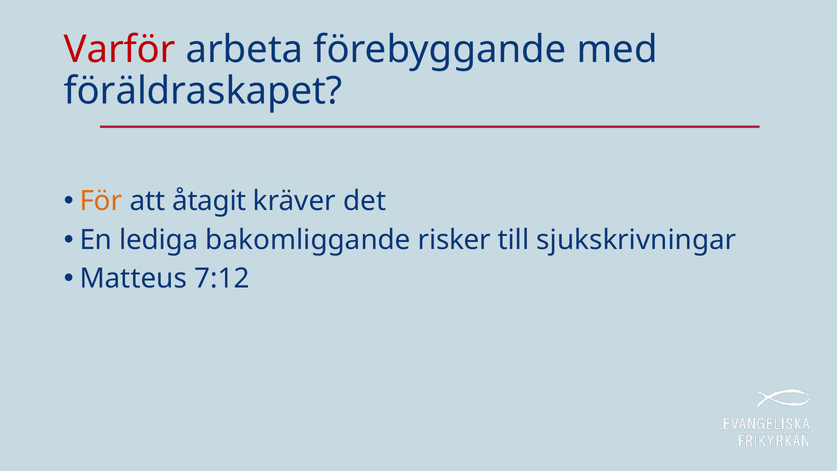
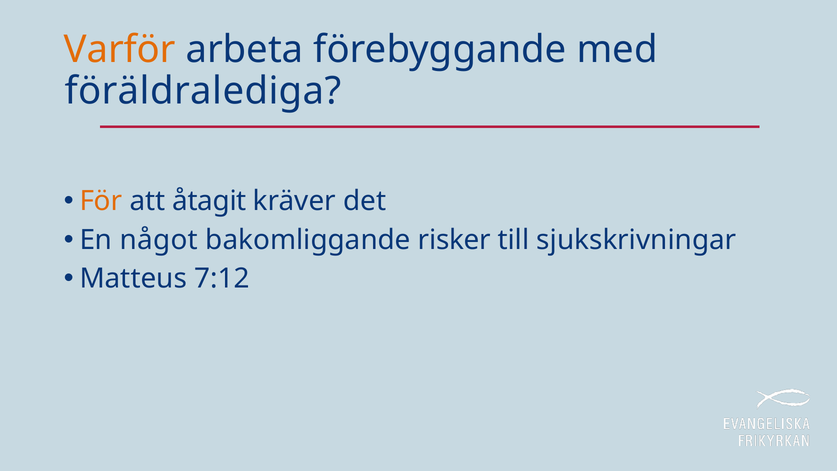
Varför colour: red -> orange
föräldraskapet: föräldraskapet -> föräldralediga
lediga: lediga -> något
